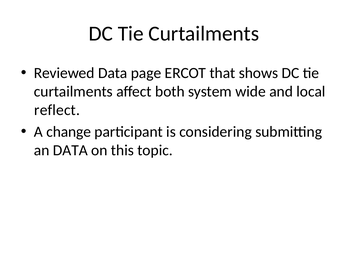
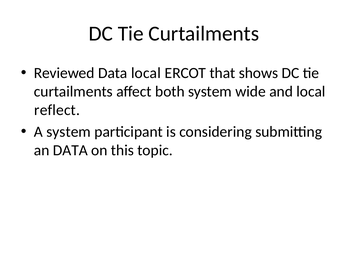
Data page: page -> local
A change: change -> system
